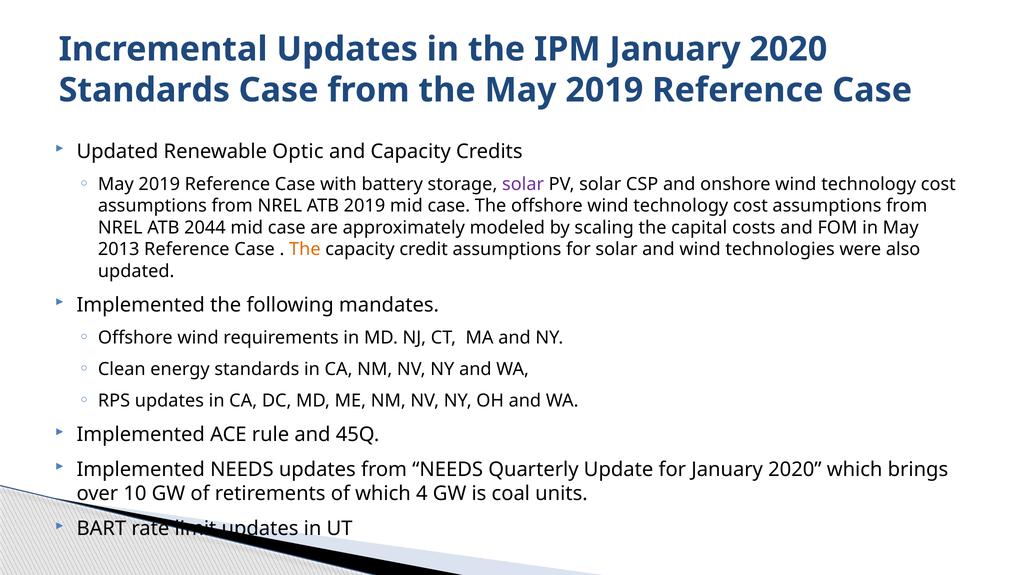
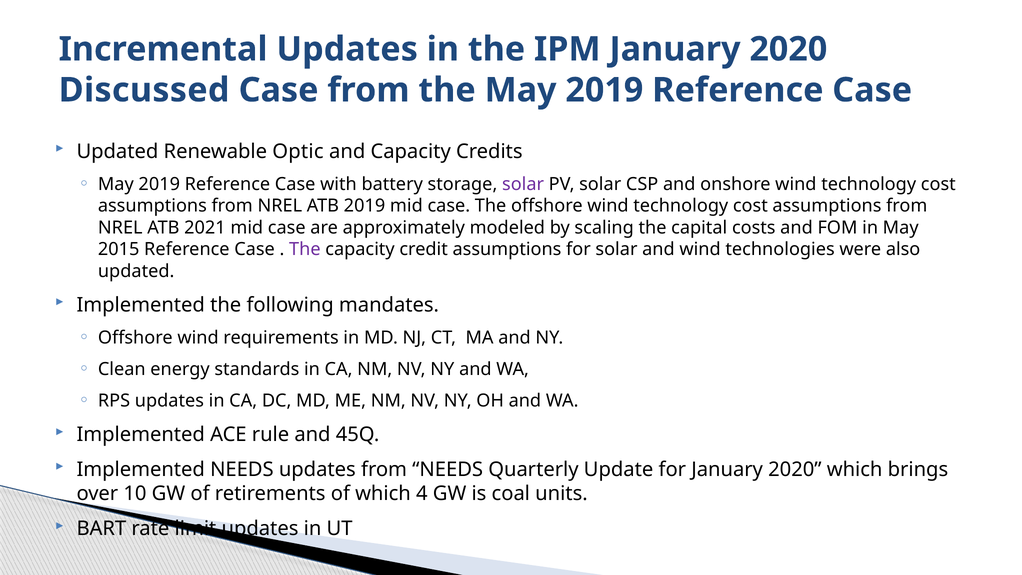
Standards at (144, 90): Standards -> Discussed
2044: 2044 -> 2021
2013: 2013 -> 2015
The at (305, 249) colour: orange -> purple
